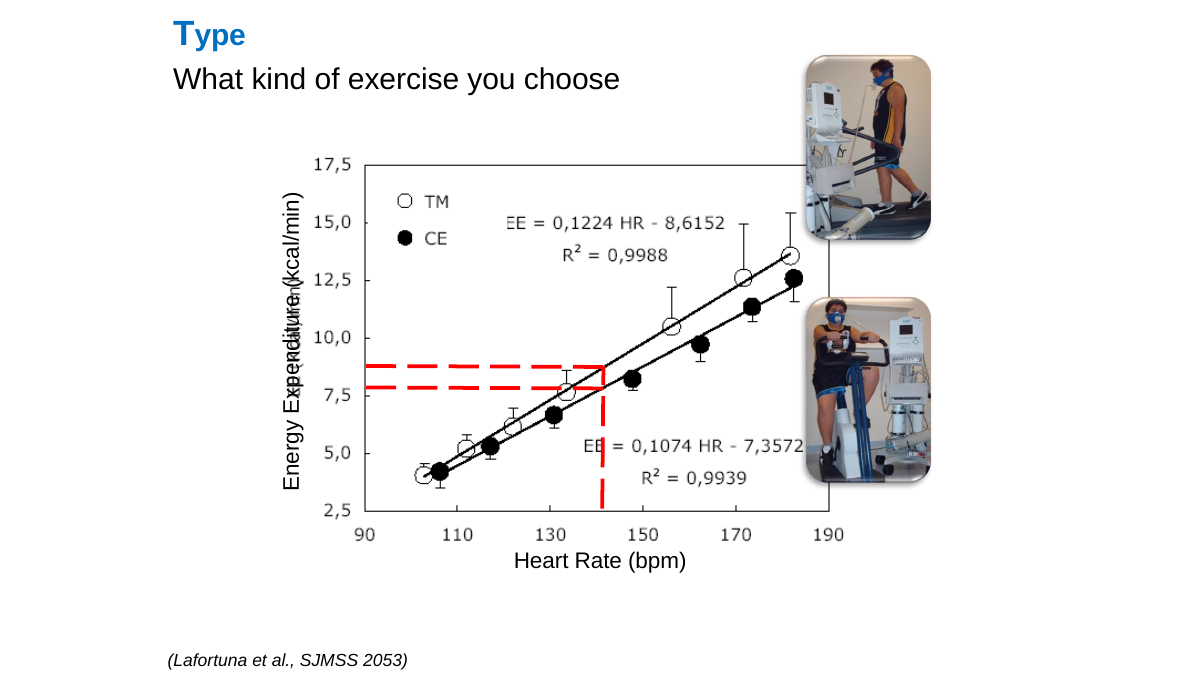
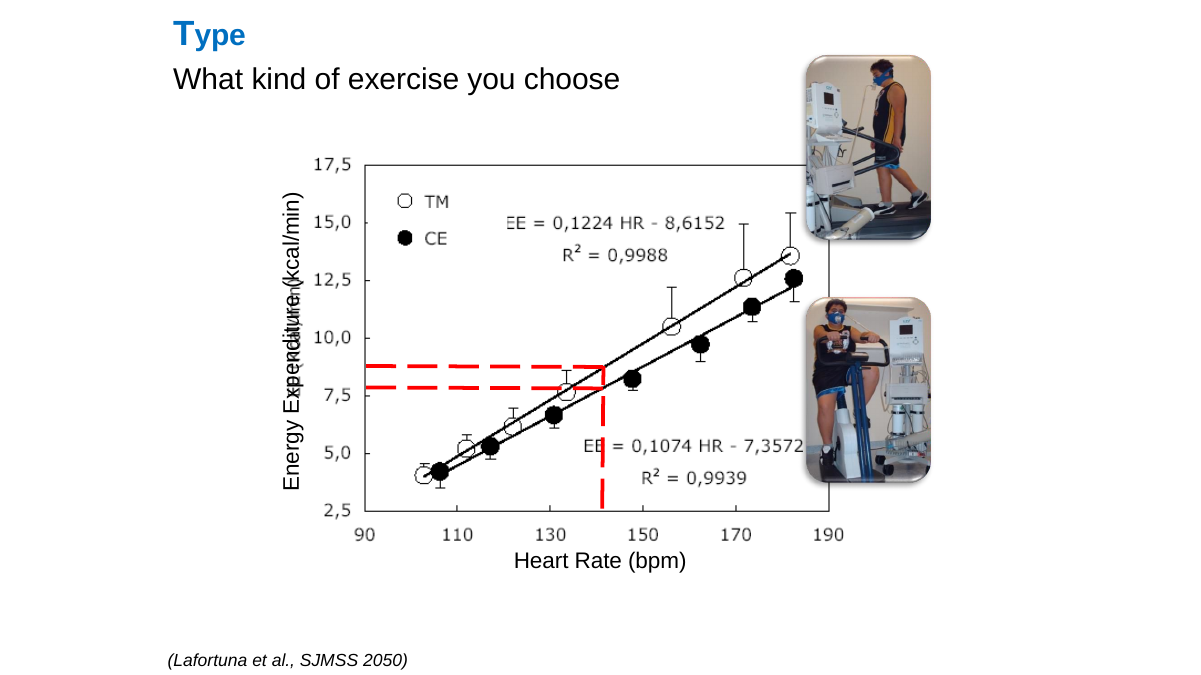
2053: 2053 -> 2050
